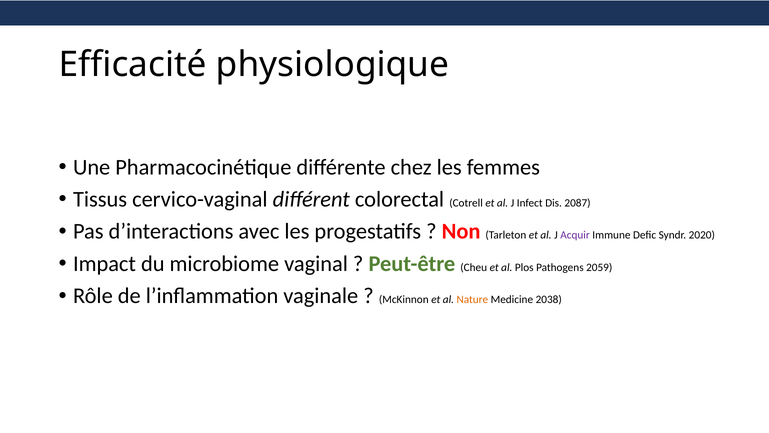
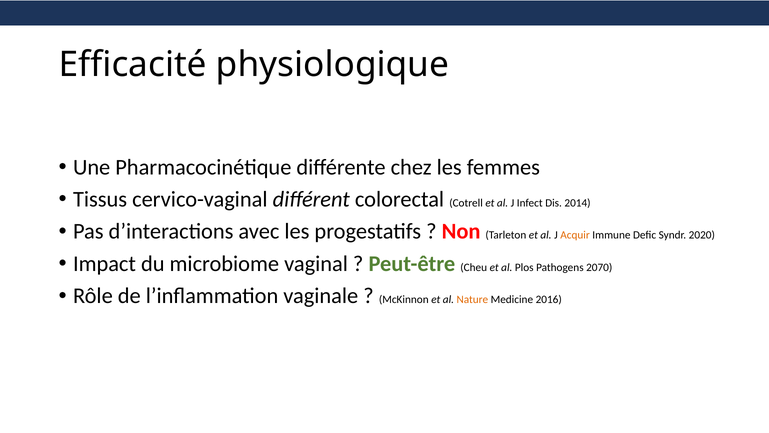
2087: 2087 -> 2014
Acquir colour: purple -> orange
2059: 2059 -> 2070
2038: 2038 -> 2016
